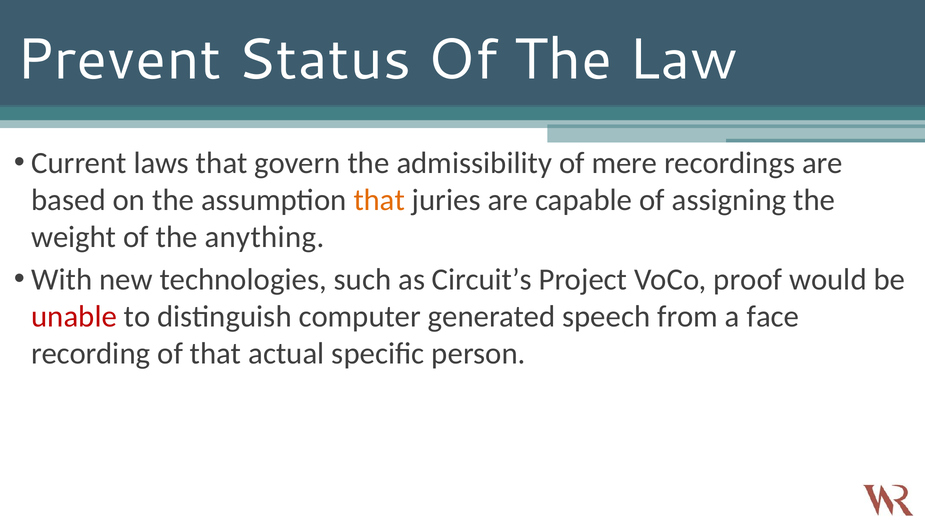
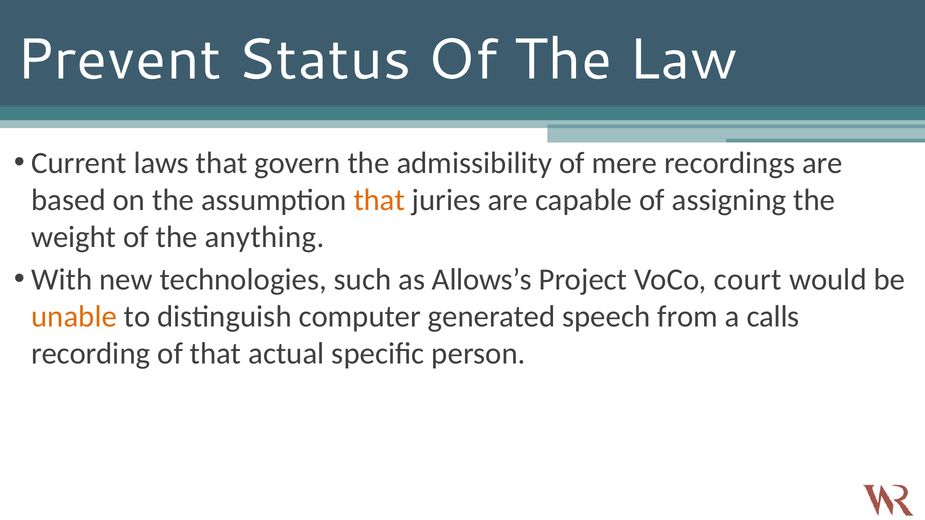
Circuit’s: Circuit’s -> Allows’s
proof: proof -> court
unable colour: red -> orange
face: face -> calls
